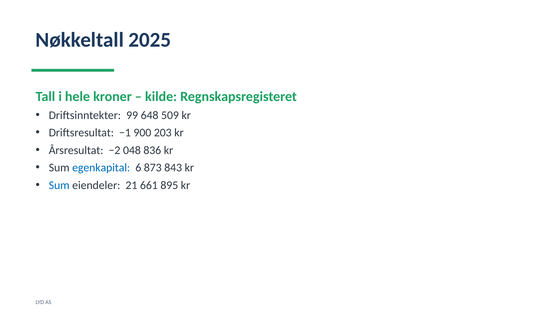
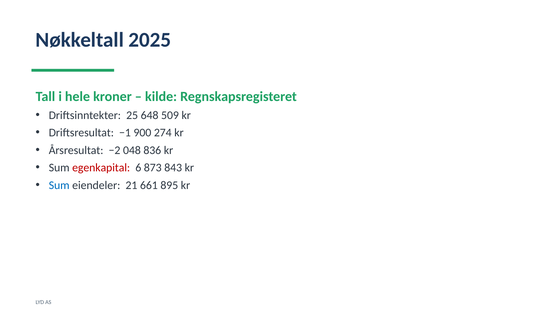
99: 99 -> 25
203: 203 -> 274
egenkapital colour: blue -> red
